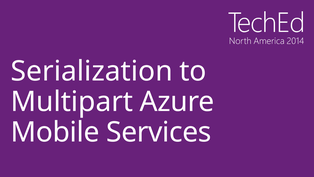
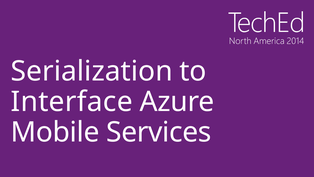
Multipart: Multipart -> Interface
